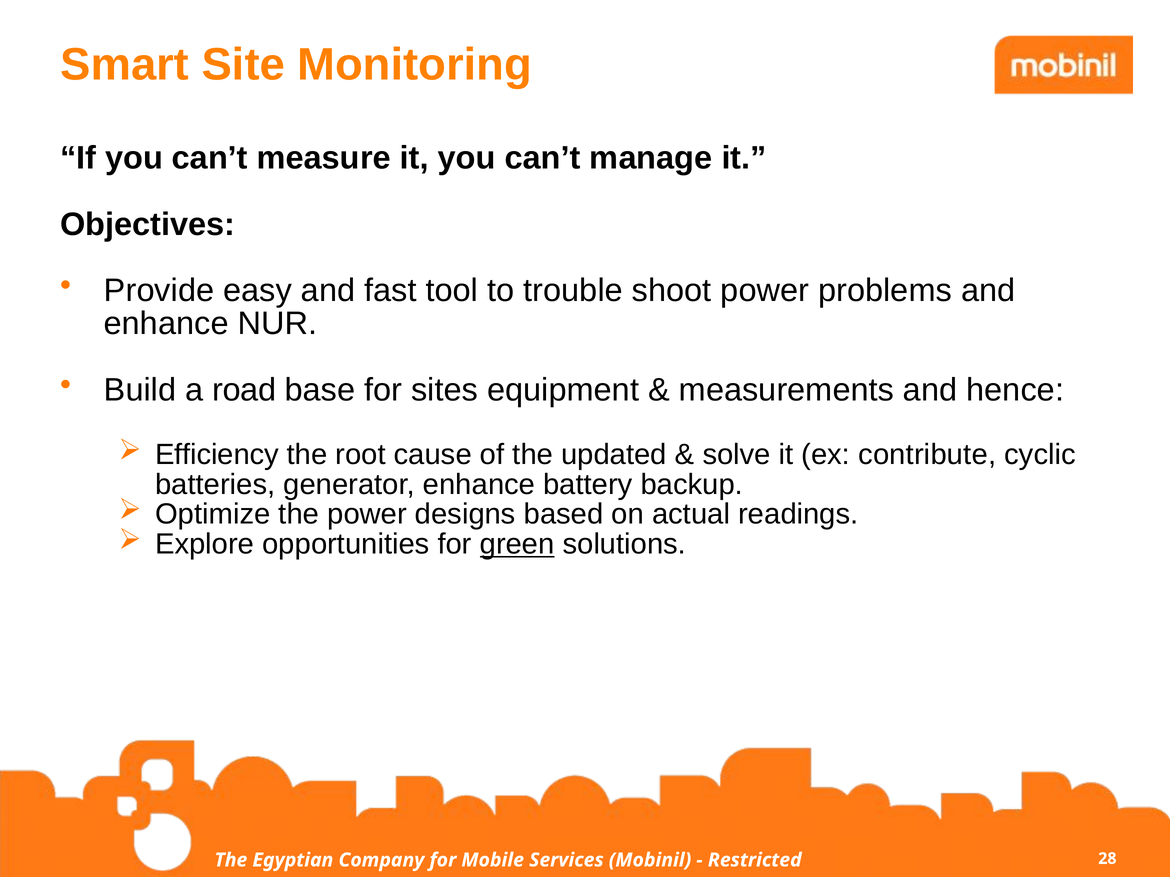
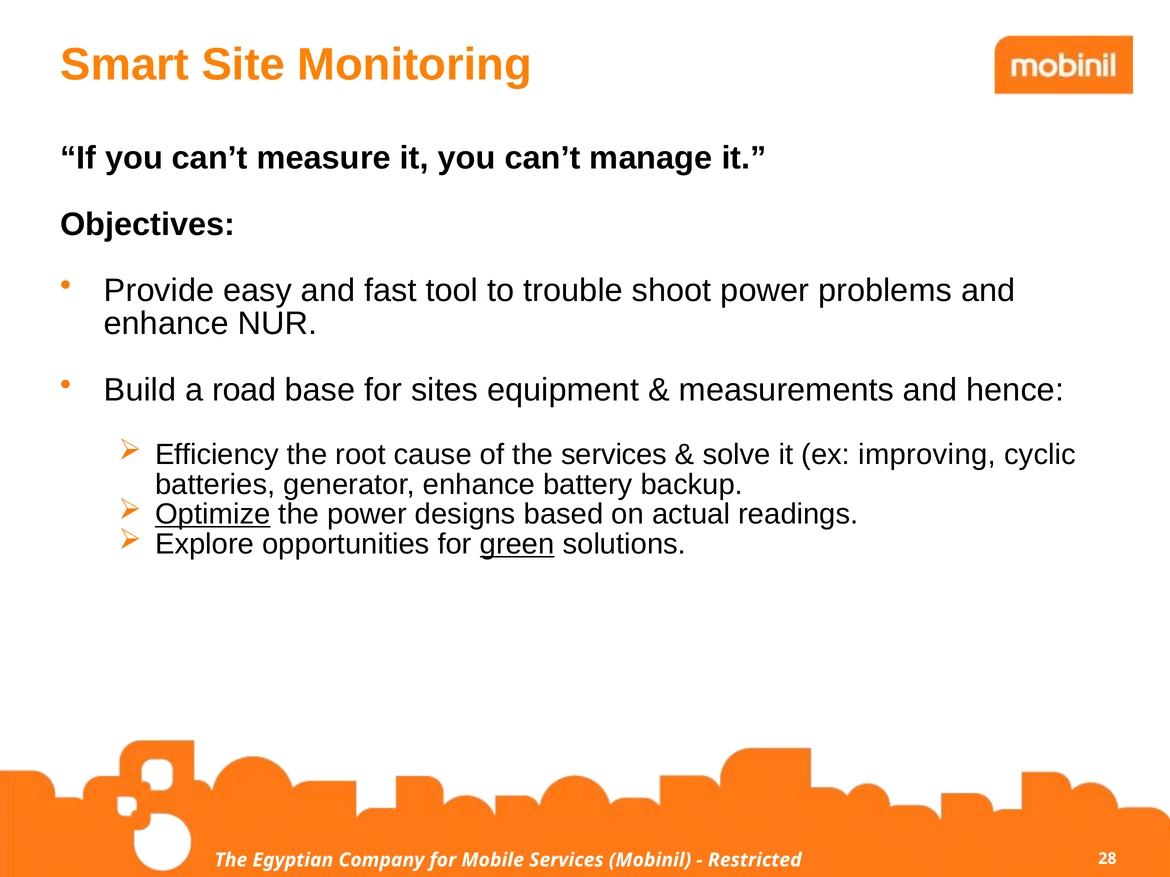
the updated: updated -> services
contribute: contribute -> improving
Optimize underline: none -> present
